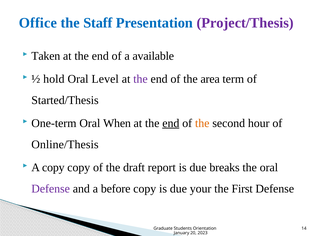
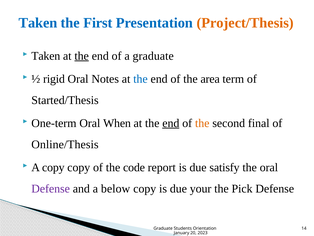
Office at (38, 23): Office -> Taken
Staff: Staff -> First
Project/Thesis colour: purple -> orange
the at (82, 56) underline: none -> present
a available: available -> graduate
hold: hold -> rigid
Level: Level -> Notes
the at (140, 79) colour: purple -> blue
hour: hour -> final
draft: draft -> code
breaks: breaks -> satisfy
before: before -> below
First: First -> Pick
